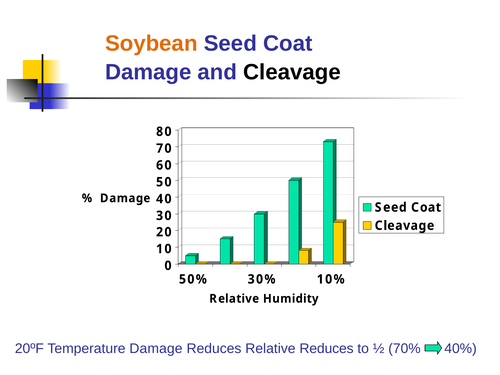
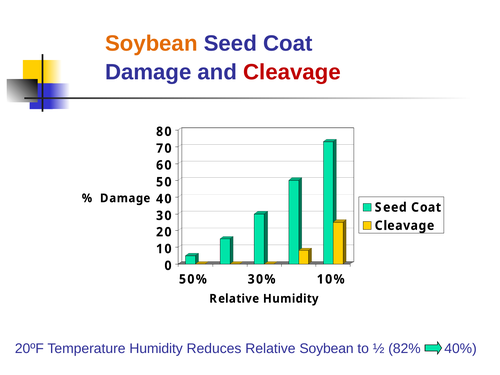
Cleavage at (292, 72) colour: black -> red
Temperature Damage: Damage -> Humidity
Relative Reduces: Reduces -> Soybean
70%: 70% -> 82%
